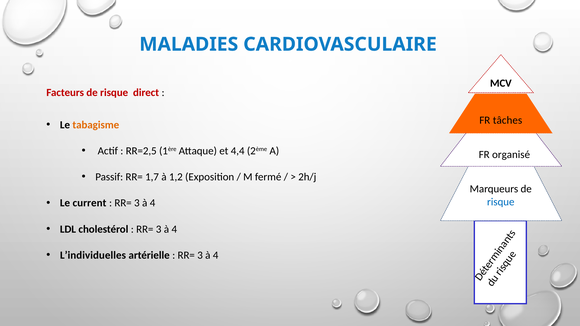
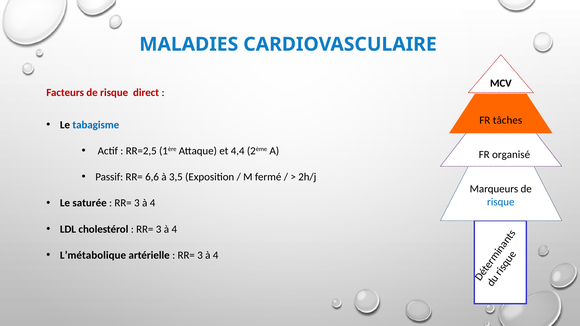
tabagisme colour: orange -> blue
1,7: 1,7 -> 6,6
1,2: 1,2 -> 3,5
current: current -> saturée
L’individuelles: L’individuelles -> L’métabolique
